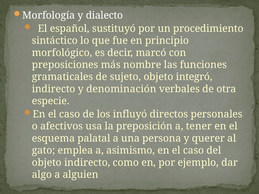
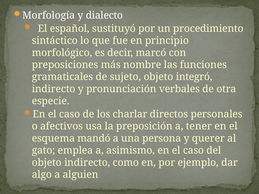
denominación: denominación -> pronunciación
influyó: influyó -> charlar
palatal: palatal -> mandó
